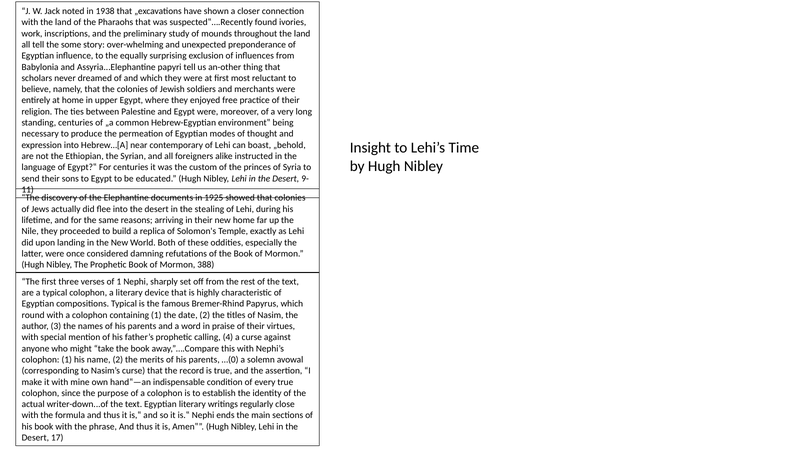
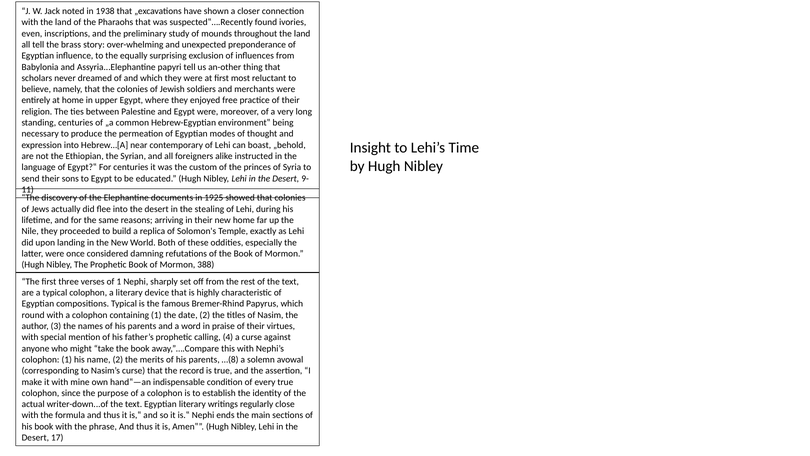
work: work -> even
some: some -> brass
…(0: …(0 -> …(8
